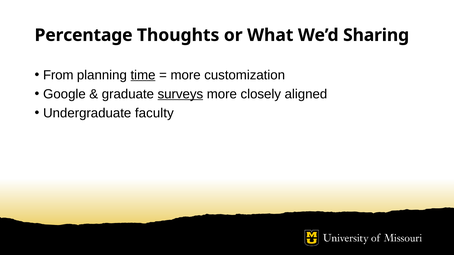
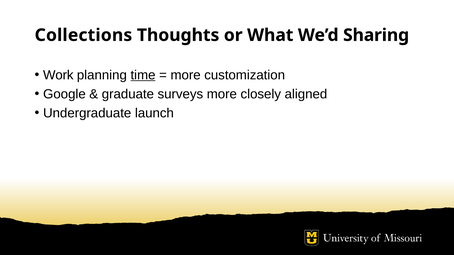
Percentage: Percentage -> Collections
From: From -> Work
surveys underline: present -> none
faculty: faculty -> launch
